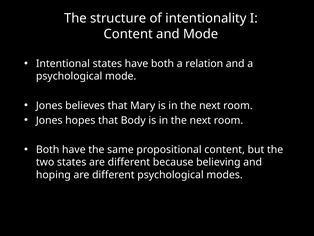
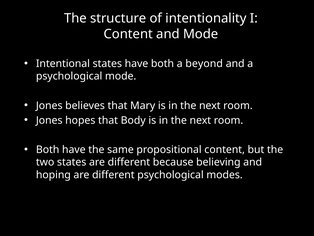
relation: relation -> beyond
